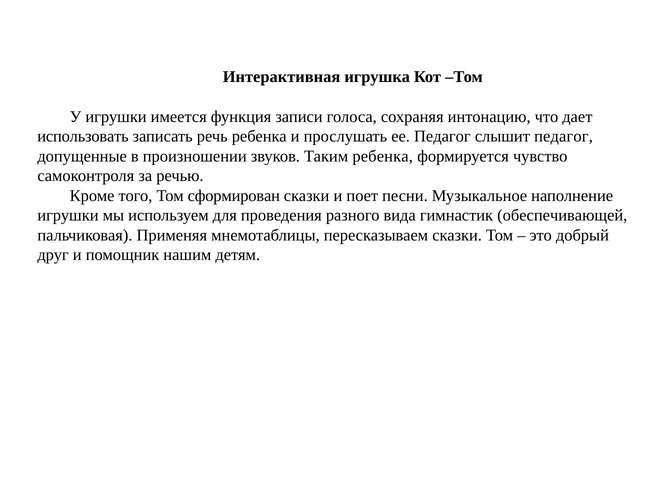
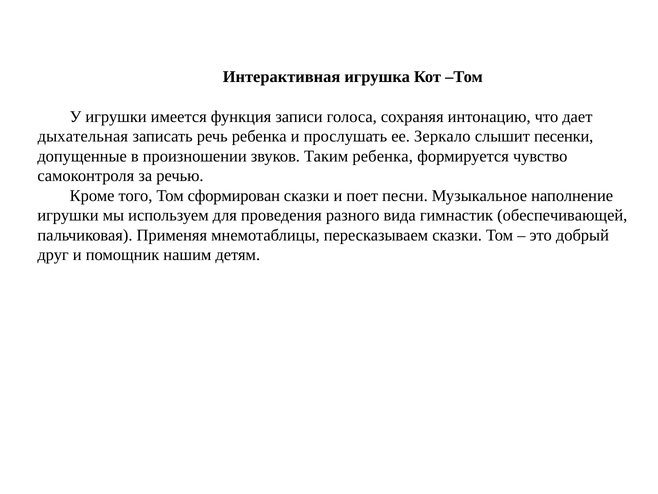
использовать: использовать -> дыхательная
ее Педагог: Педагог -> Зеркало
слышит педагог: педагог -> песенки
